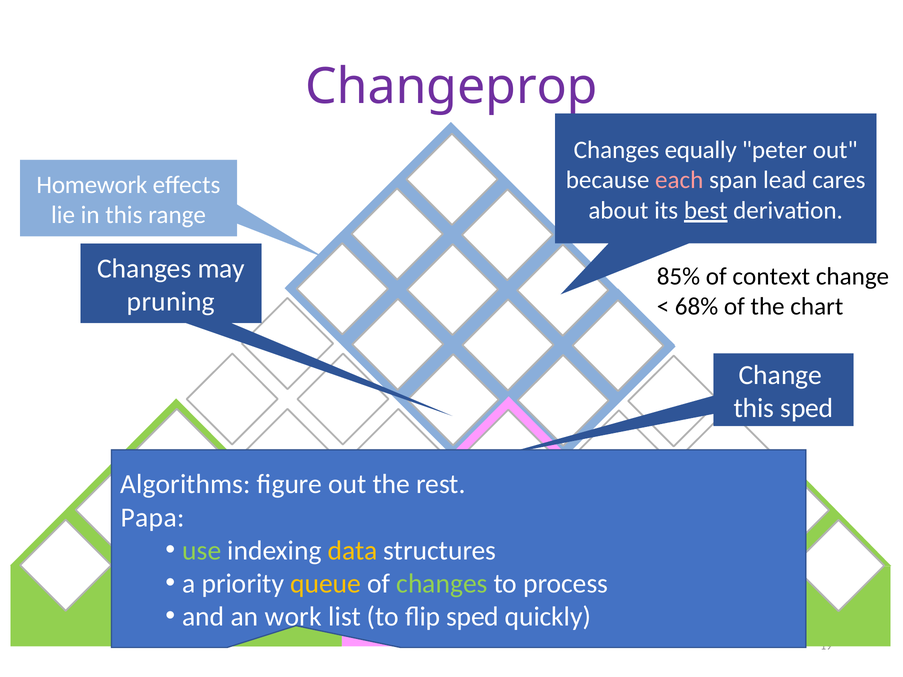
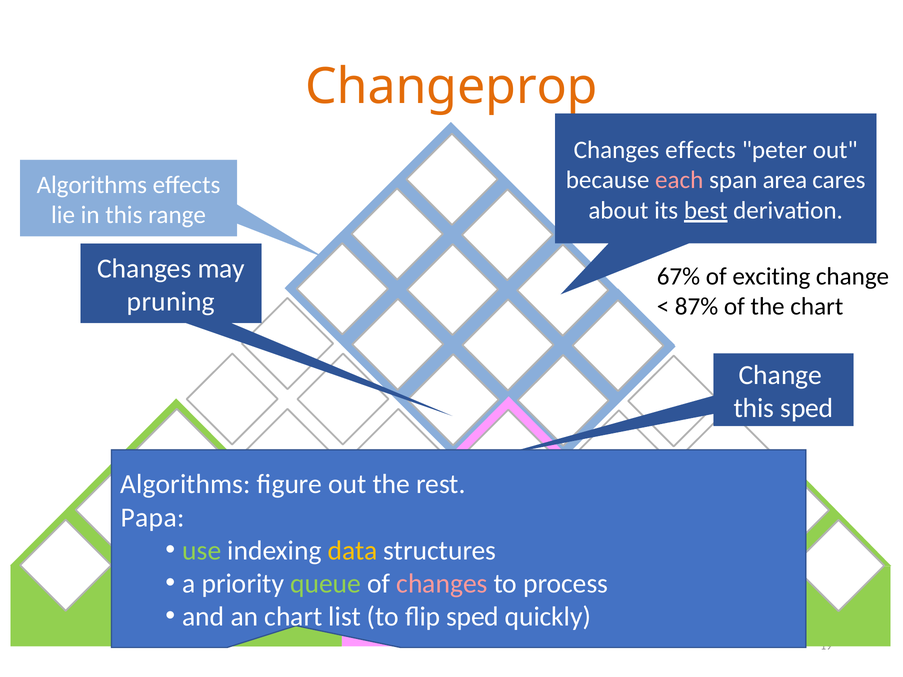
Changeprop colour: purple -> orange
Changes equally: equally -> effects
lead: lead -> area
Homework at (92, 185): Homework -> Algorithms
85%: 85% -> 67%
context: context -> exciting
68%: 68% -> 87%
queue colour: yellow -> light green
changes at (442, 584) colour: light green -> pink
an work: work -> chart
